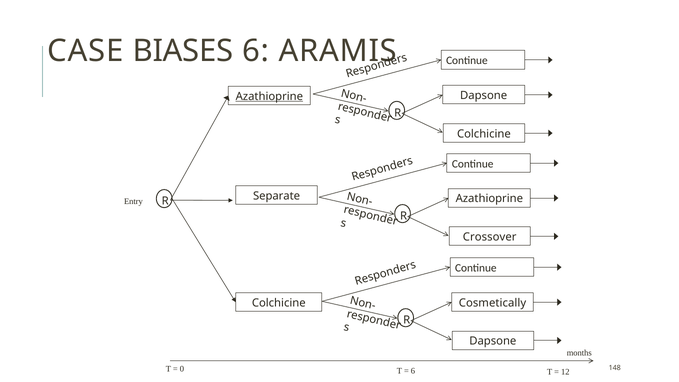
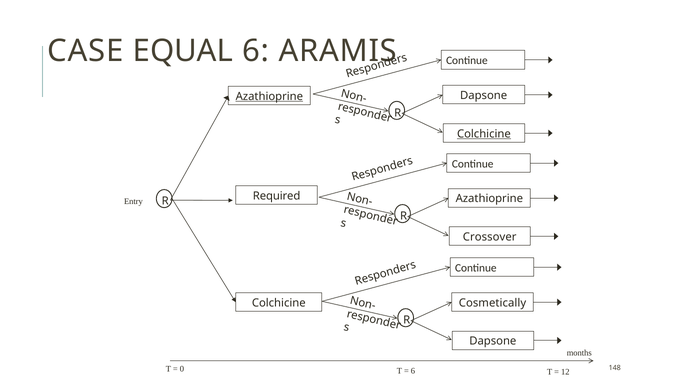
BIASES: BIASES -> EQUAL
Colchicine at (484, 134) underline: none -> present
Separate: Separate -> Required
